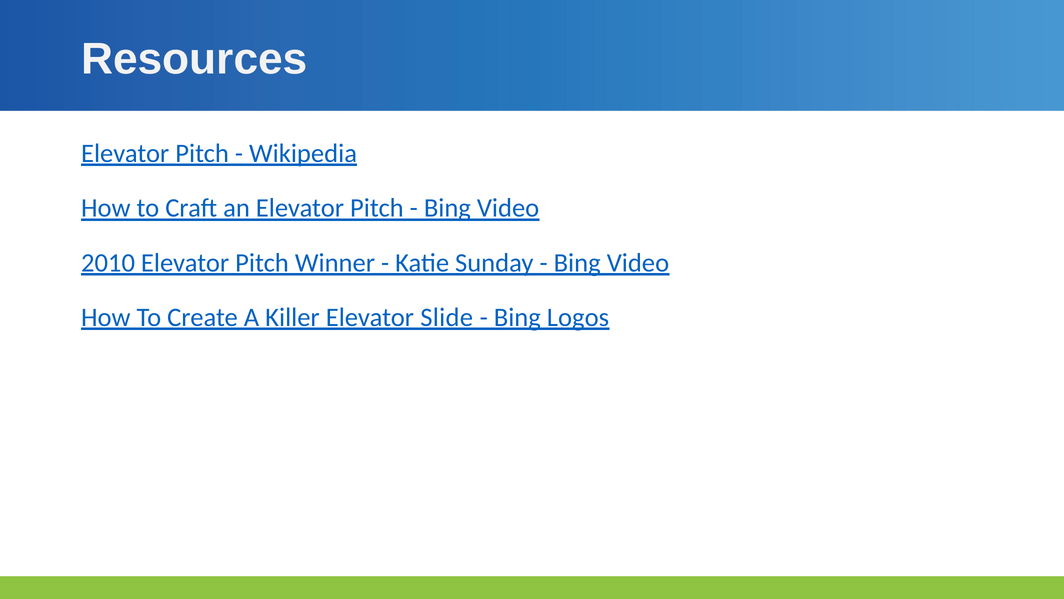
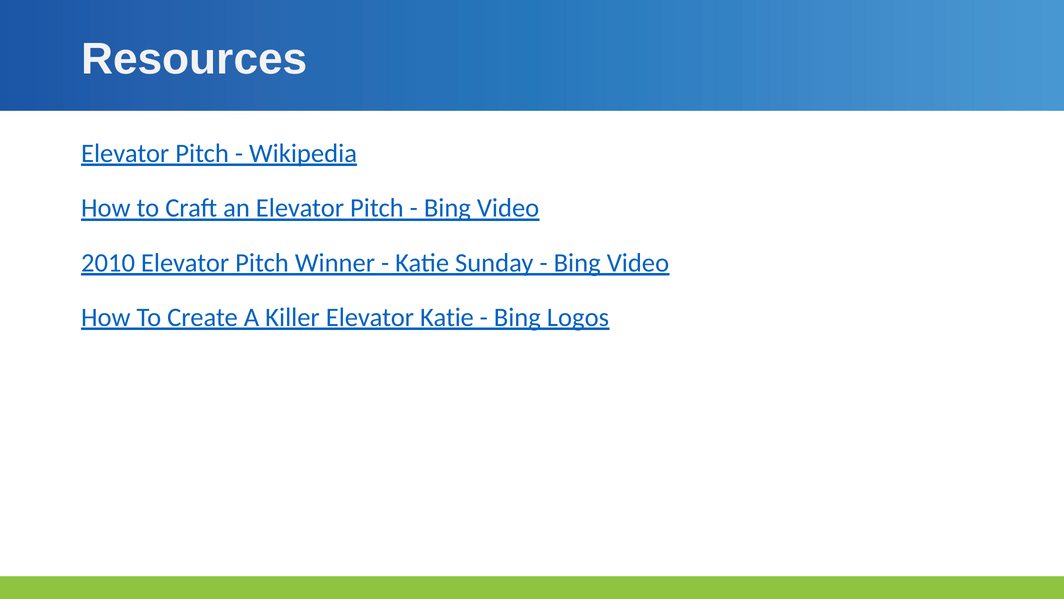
Elevator Slide: Slide -> Katie
